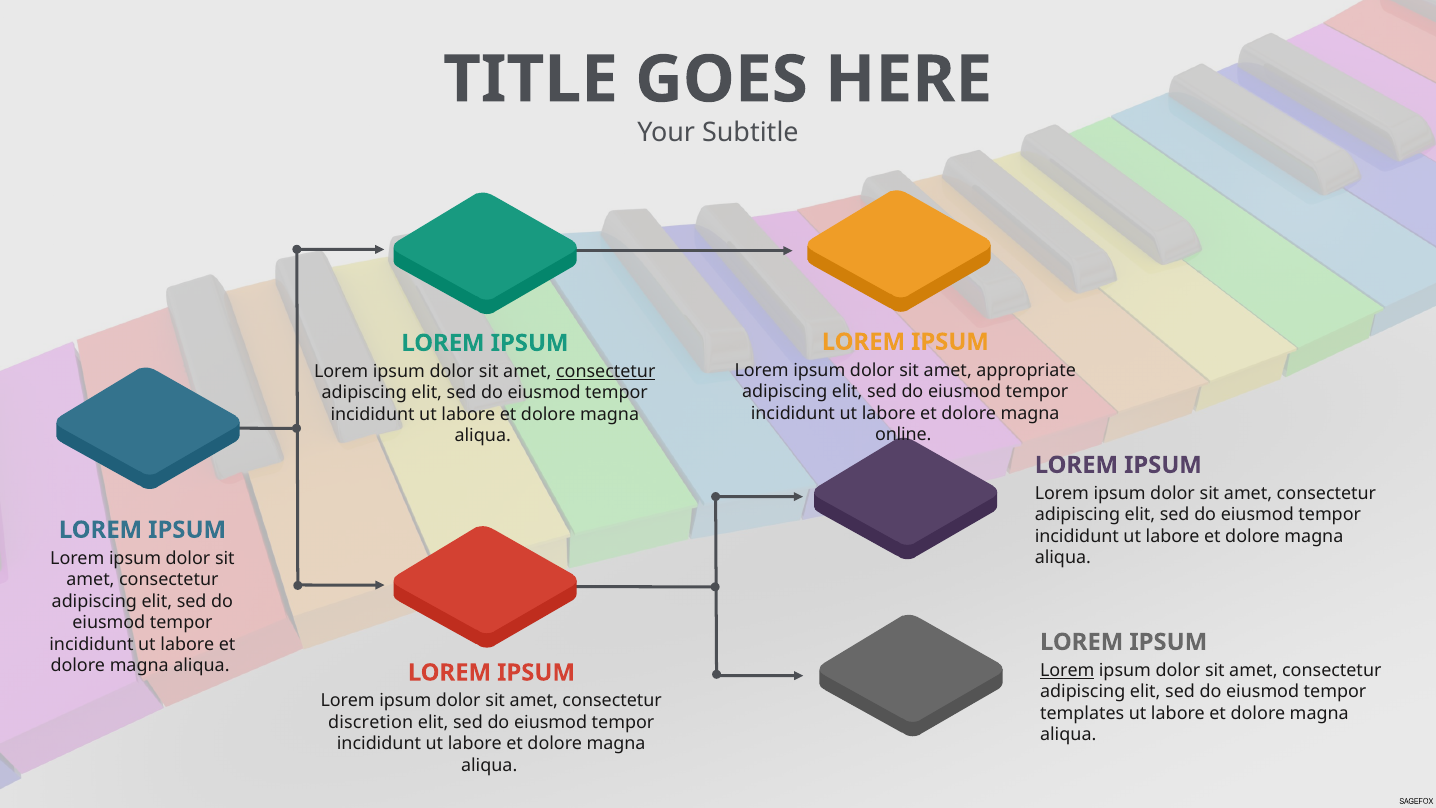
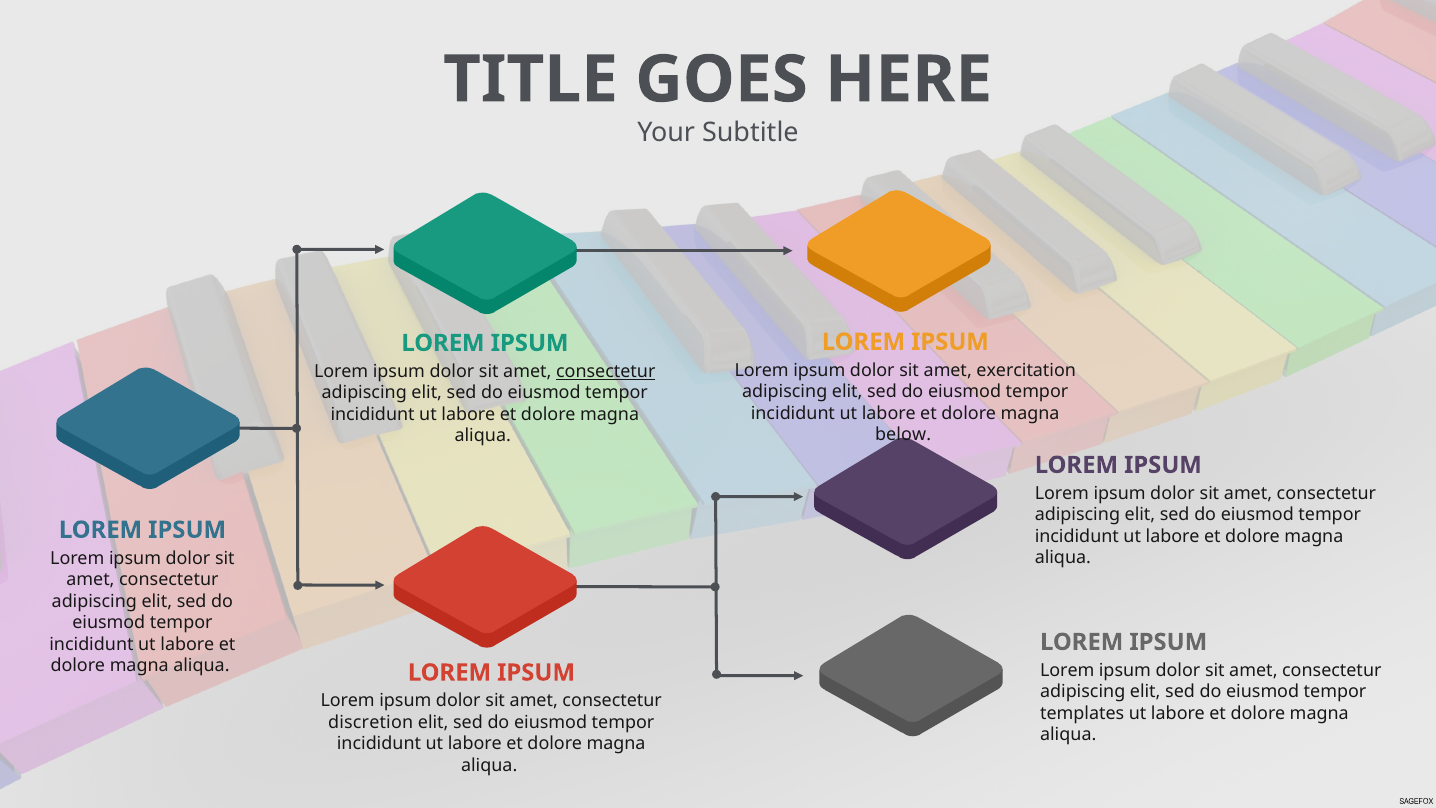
appropriate: appropriate -> exercitation
online: online -> below
Lorem at (1067, 670) underline: present -> none
